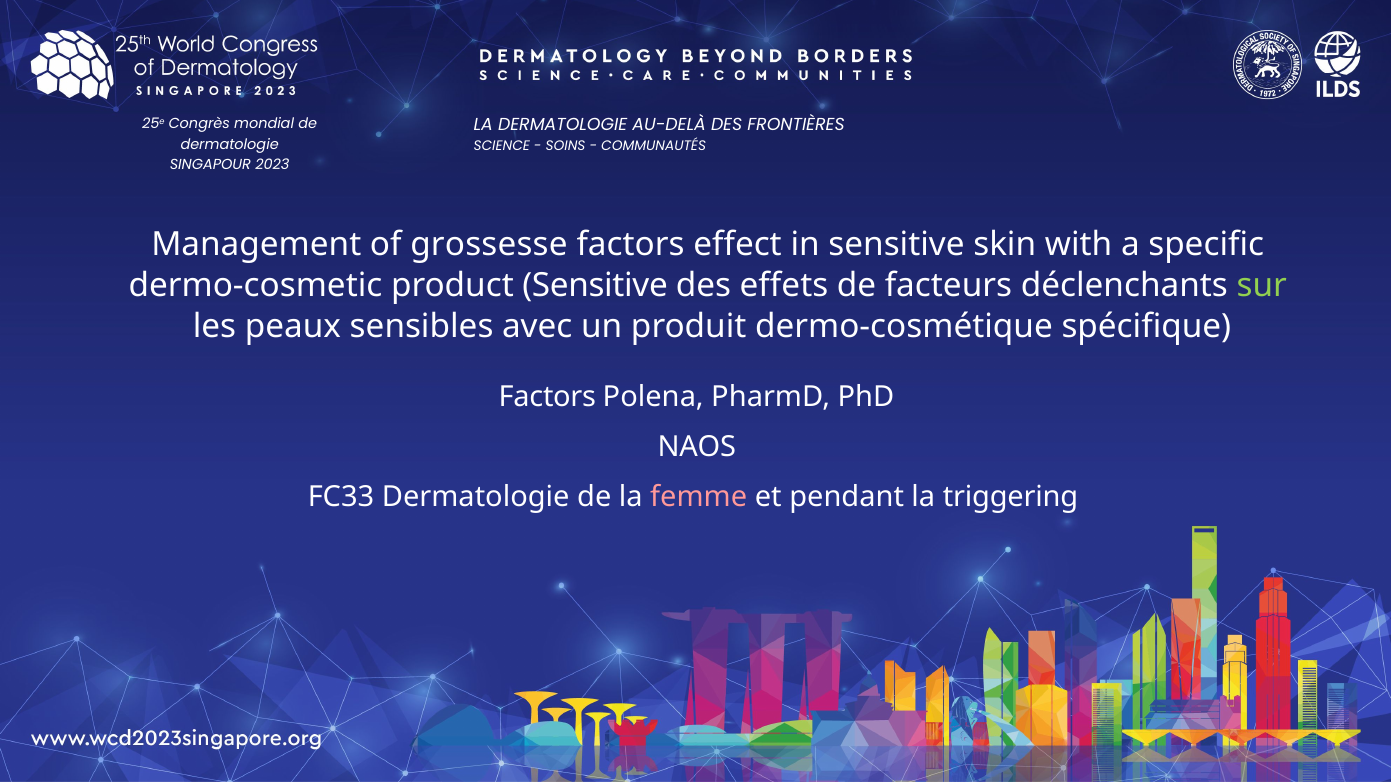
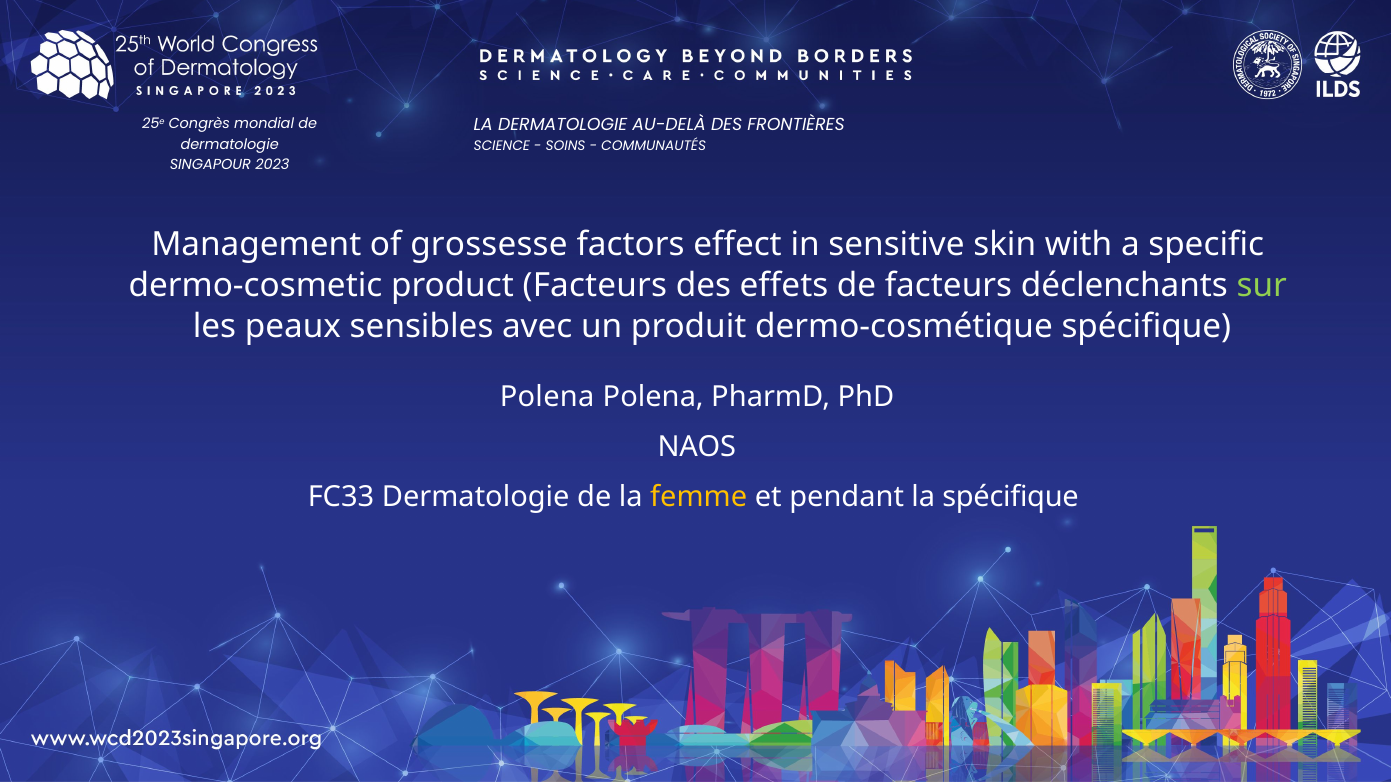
product Sensitive: Sensitive -> Facteurs
Factors at (547, 397): Factors -> Polena
femme colour: pink -> yellow
la triggering: triggering -> spécifique
